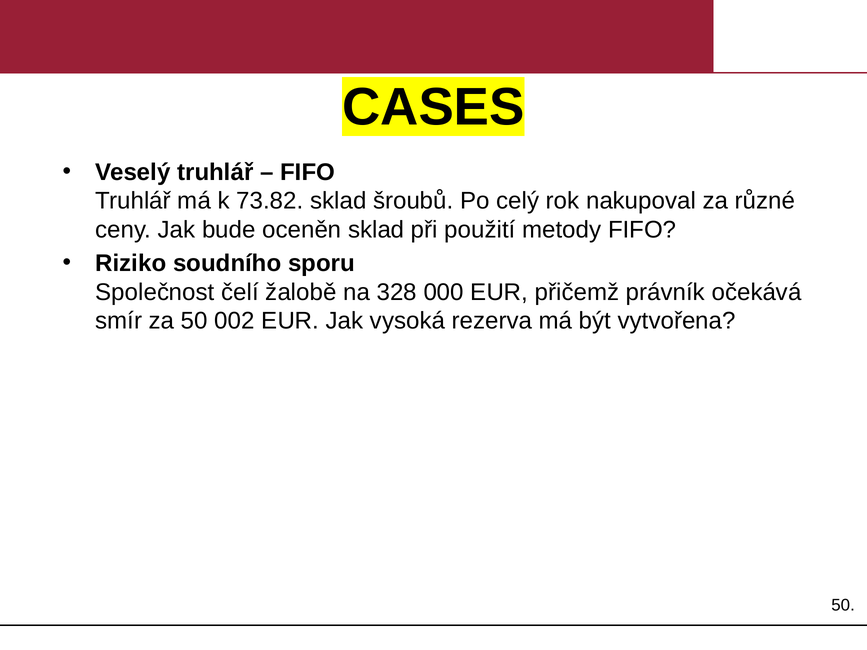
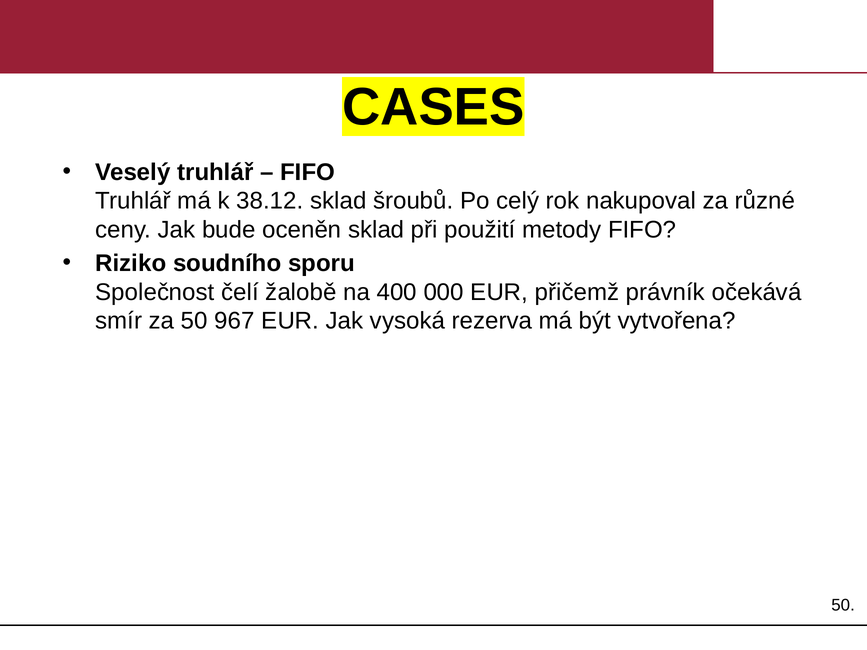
73.82: 73.82 -> 38.12
328: 328 -> 400
002: 002 -> 967
